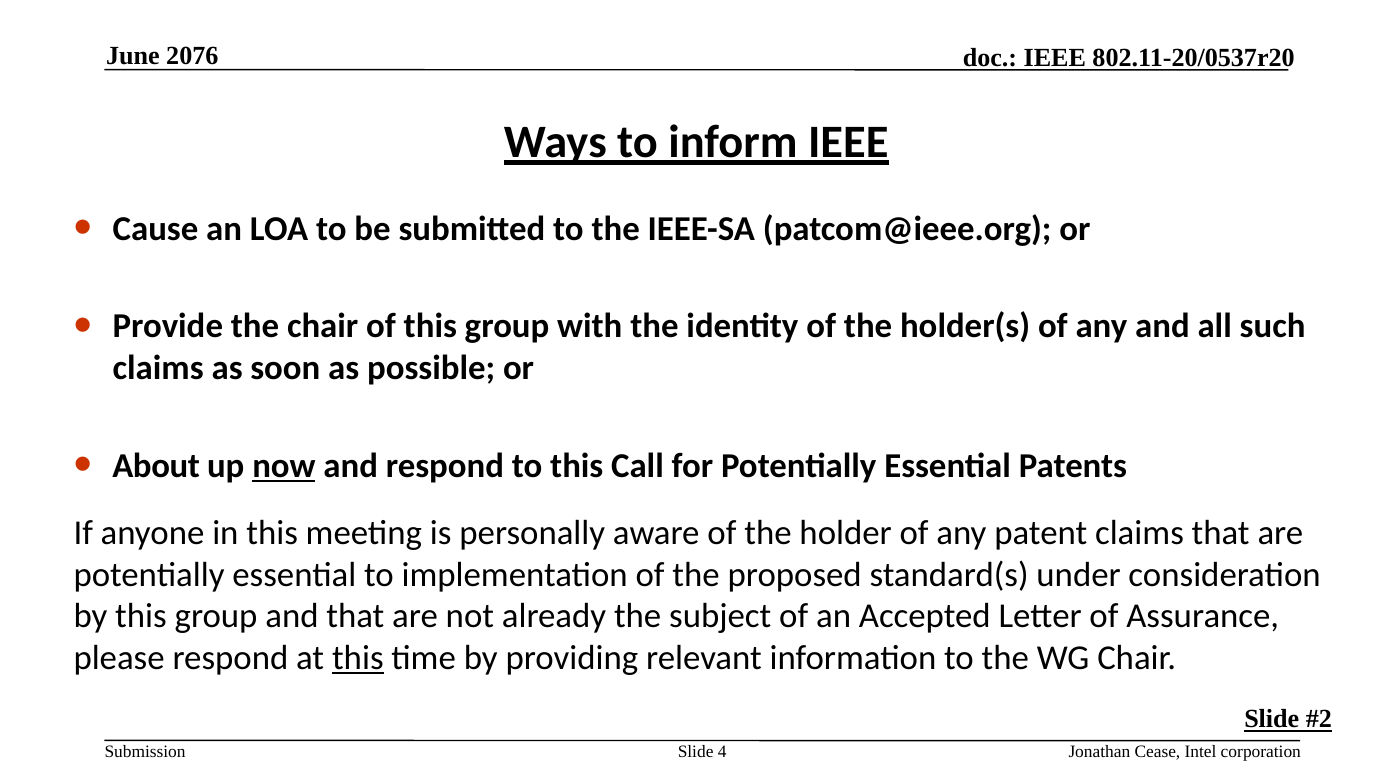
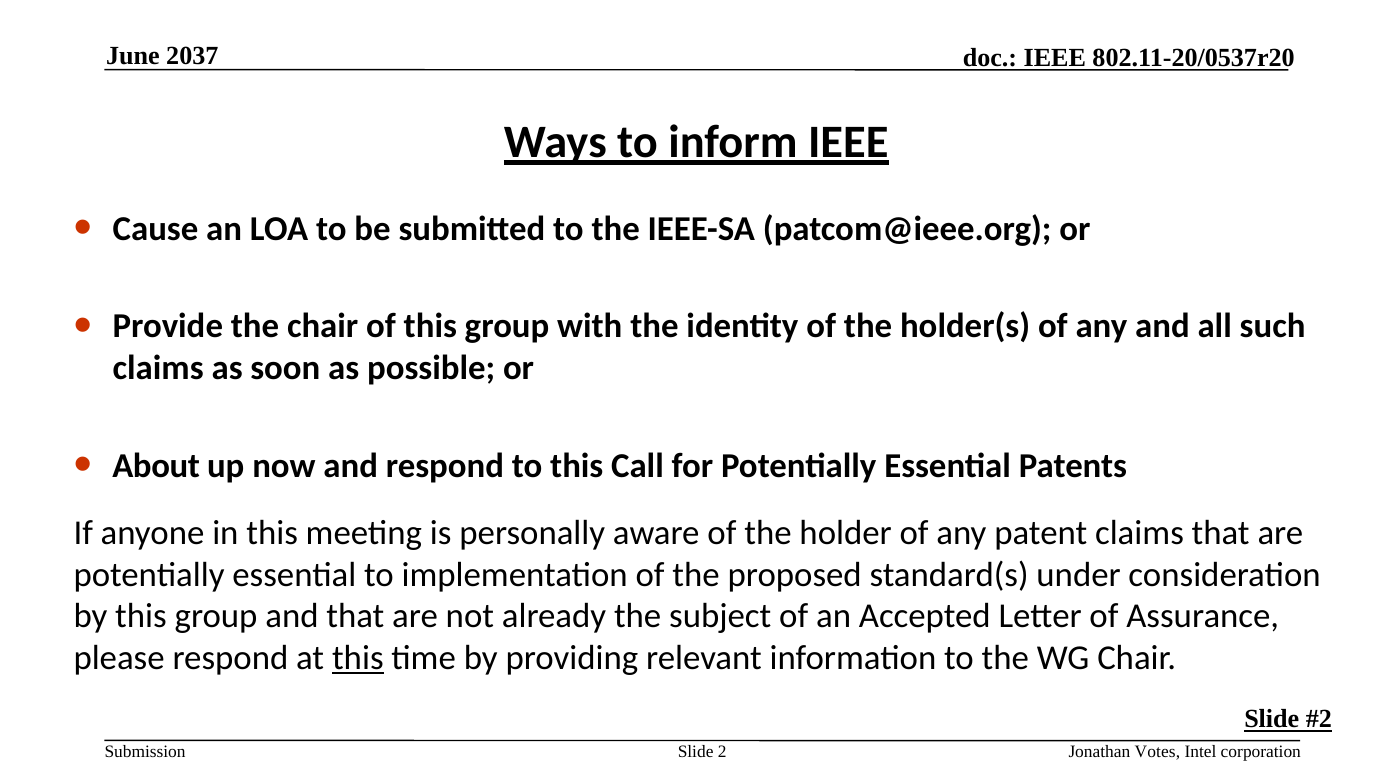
2076: 2076 -> 2037
now underline: present -> none
4: 4 -> 2
Cease: Cease -> Votes
